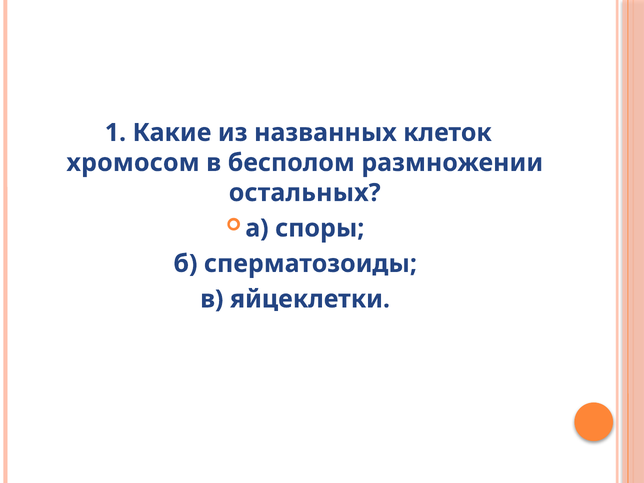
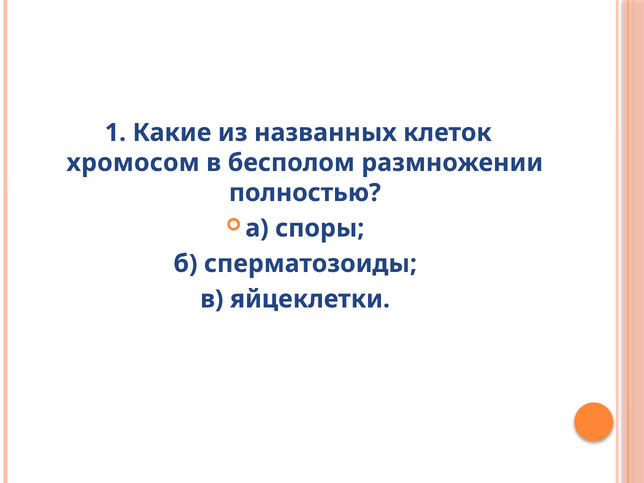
остальных: остальных -> полностью
